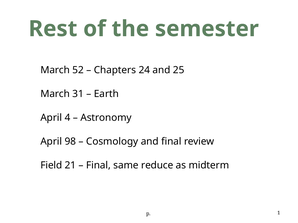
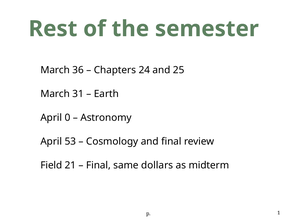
52: 52 -> 36
4: 4 -> 0
98: 98 -> 53
reduce: reduce -> dollars
